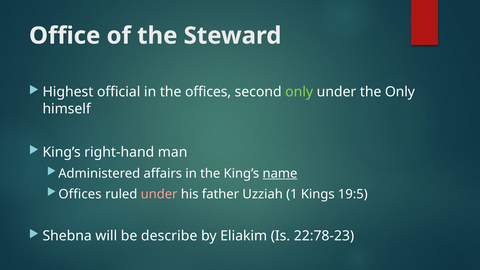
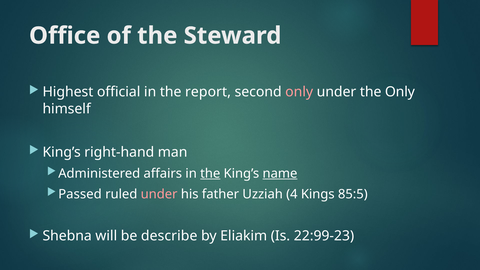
the offices: offices -> report
only at (299, 92) colour: light green -> pink
the at (210, 173) underline: none -> present
Offices at (80, 194): Offices -> Passed
1: 1 -> 4
19:5: 19:5 -> 85:5
22:78-23: 22:78-23 -> 22:99-23
